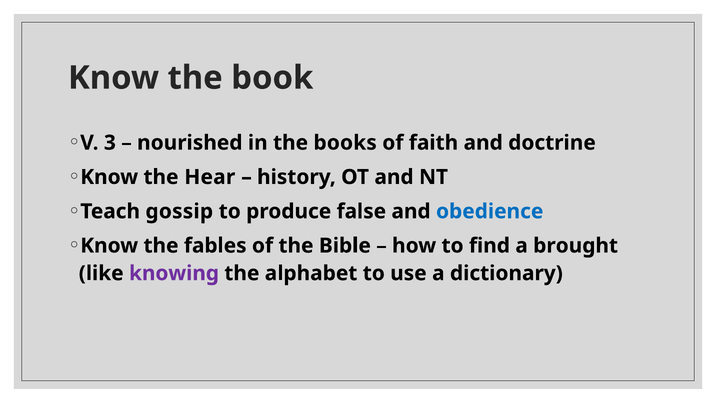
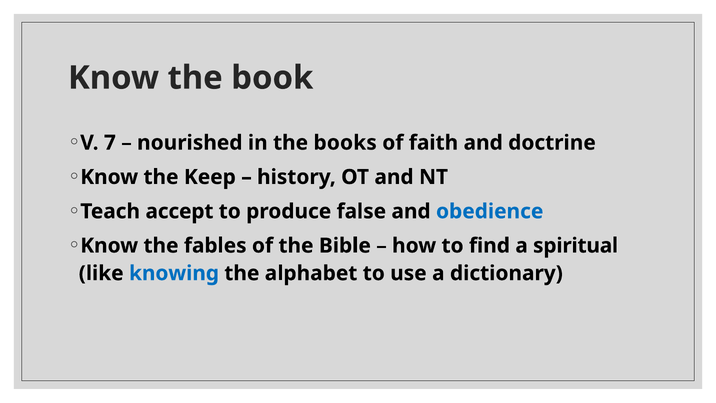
3: 3 -> 7
Hear: Hear -> Keep
gossip: gossip -> accept
brought: brought -> spiritual
knowing colour: purple -> blue
